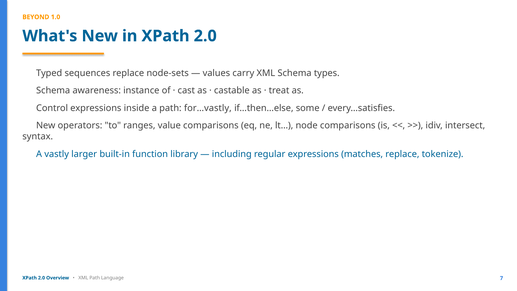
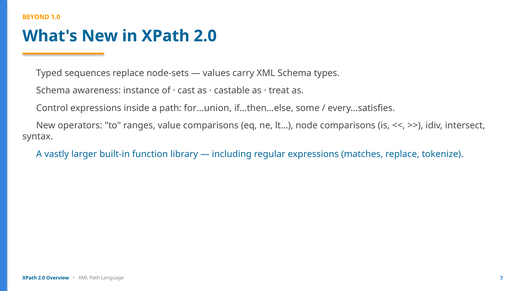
for…vastly: for…vastly -> for…union
